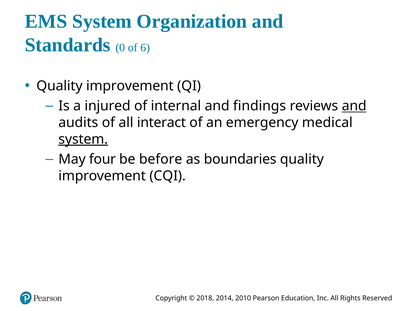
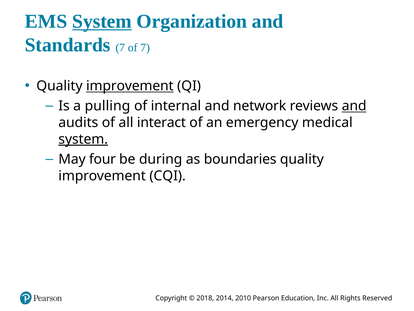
System at (102, 21) underline: none -> present
Standards 0: 0 -> 7
of 6: 6 -> 7
improvement at (130, 86) underline: none -> present
injured: injured -> pulling
findings: findings -> network
before: before -> during
